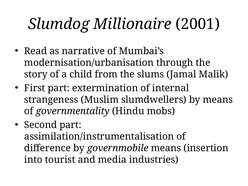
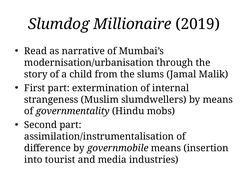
2001: 2001 -> 2019
